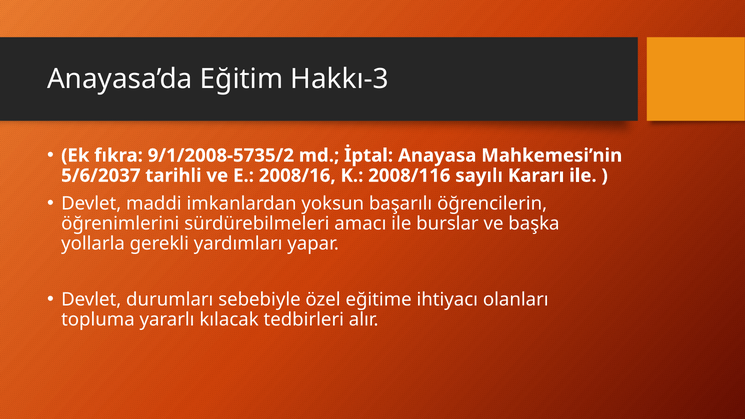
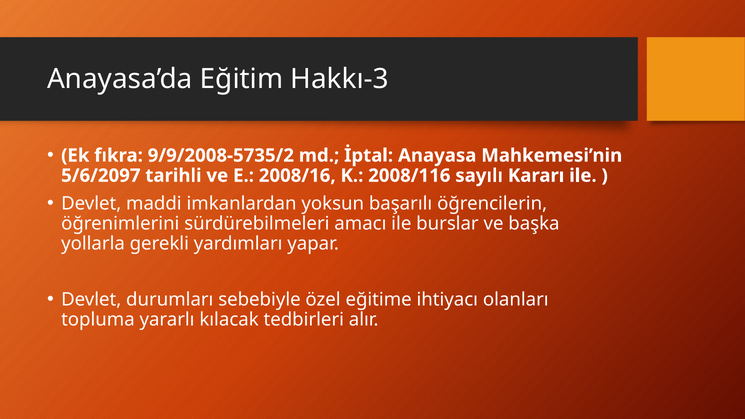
9/1/2008-5735/2: 9/1/2008-5735/2 -> 9/9/2008-5735/2
5/6/2037: 5/6/2037 -> 5/6/2097
